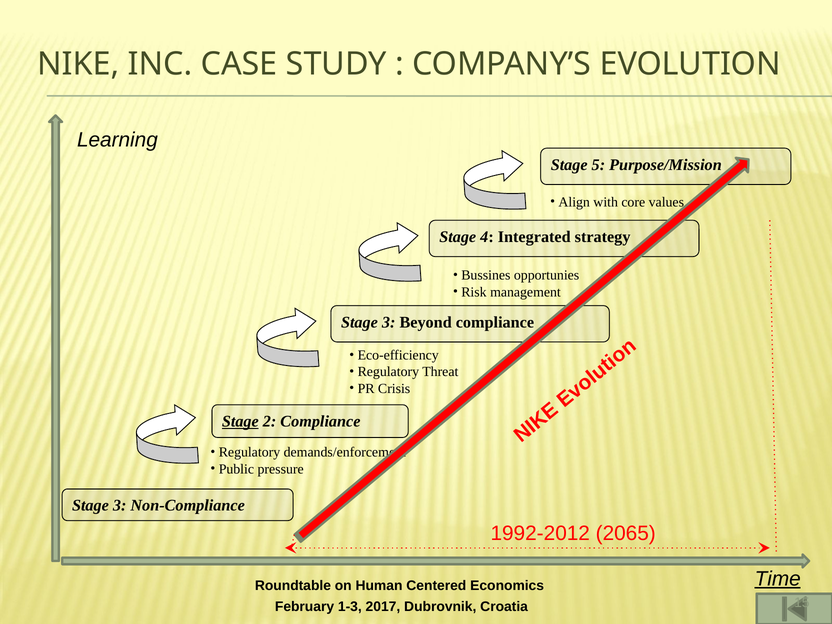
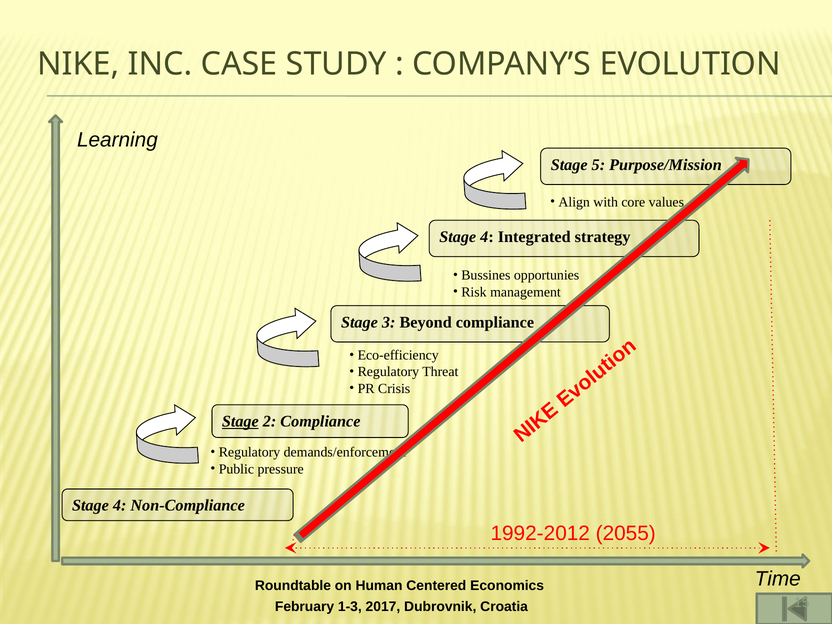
3 at (120, 506): 3 -> 4
2065: 2065 -> 2055
Time underline: present -> none
